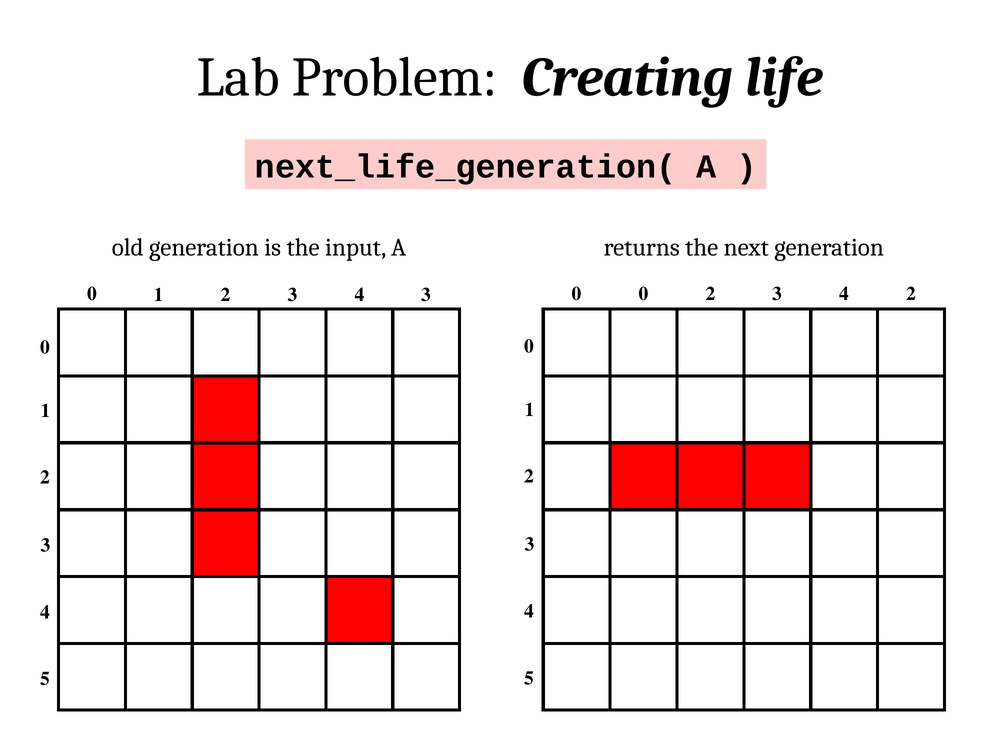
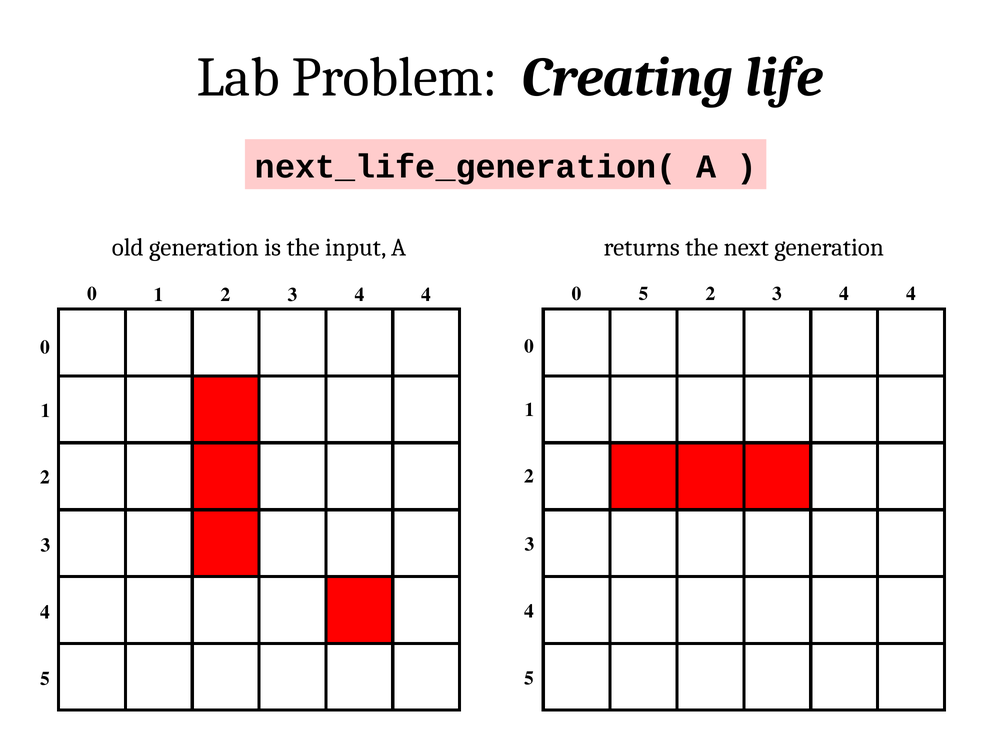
3 at (426, 295): 3 -> 4
0 0: 0 -> 5
2 at (911, 294): 2 -> 4
